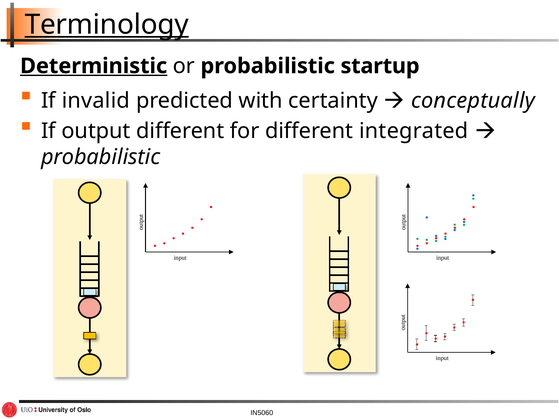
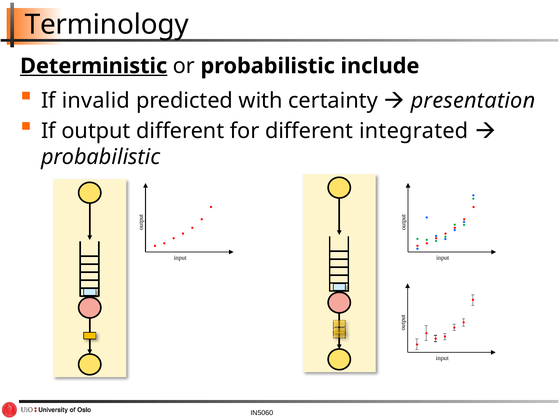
Terminology underline: present -> none
startup: startup -> include
conceptually: conceptually -> presentation
